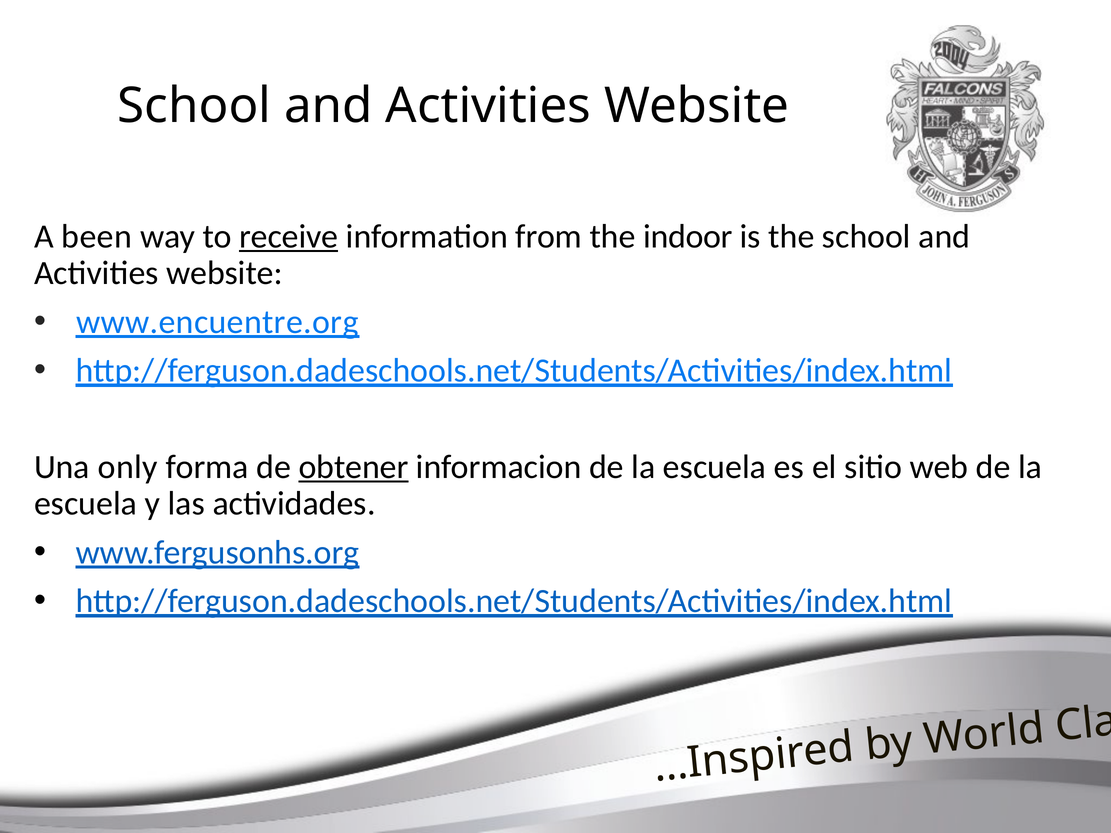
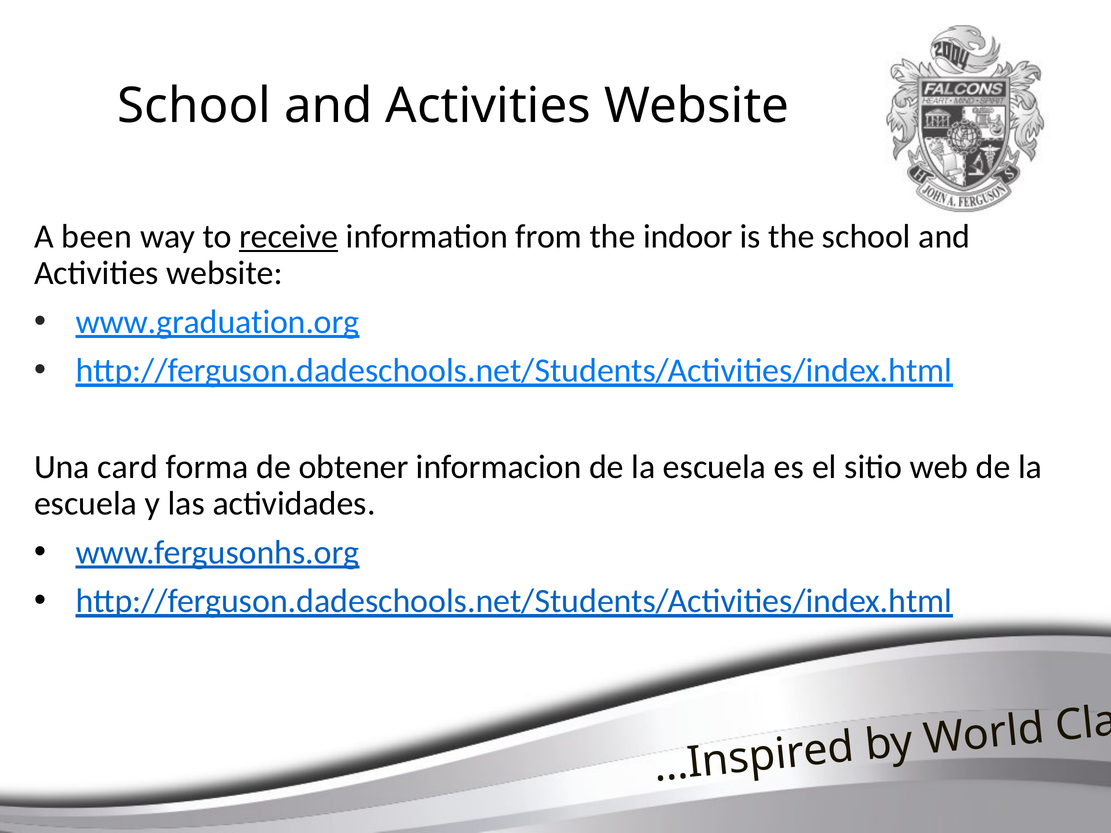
www.encuentre.org: www.encuentre.org -> www.graduation.org
only: only -> card
obtener underline: present -> none
